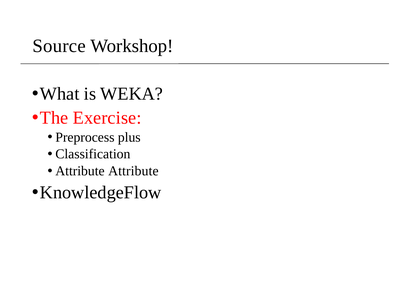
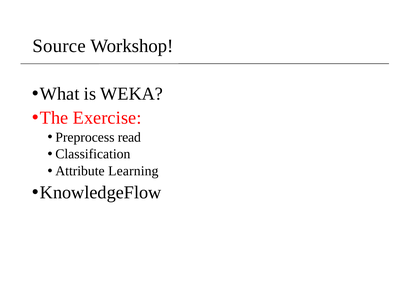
plus: plus -> read
Attribute Attribute: Attribute -> Learning
